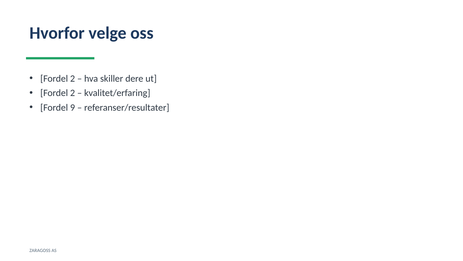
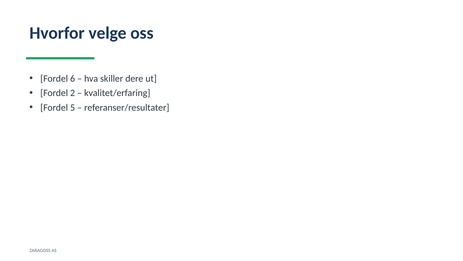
2 at (73, 78): 2 -> 6
9: 9 -> 5
